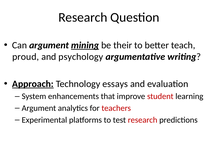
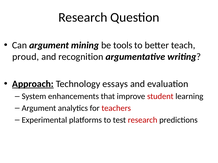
mining underline: present -> none
their: their -> tools
psychology: psychology -> recognition
